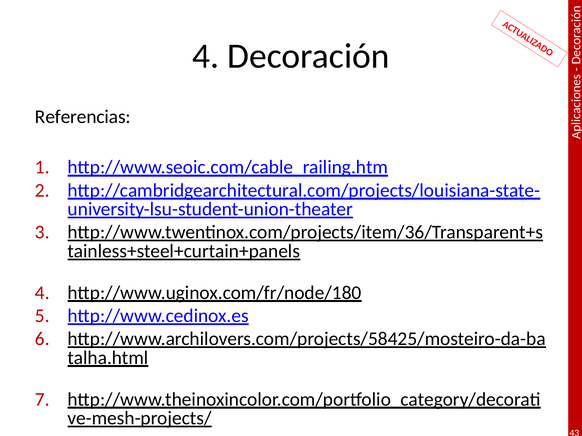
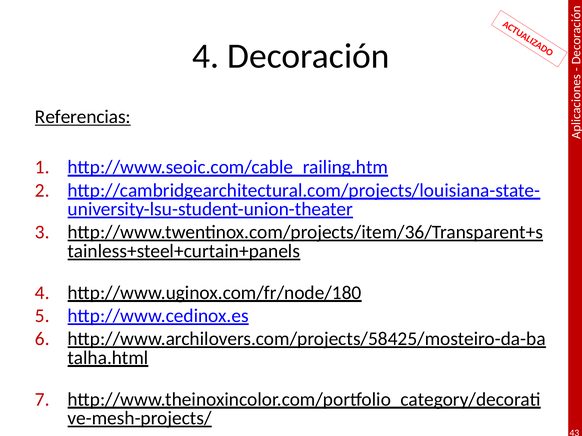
Referencias underline: none -> present
